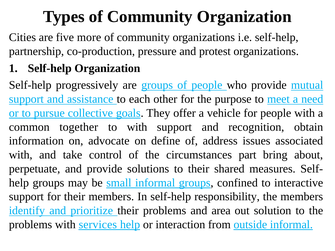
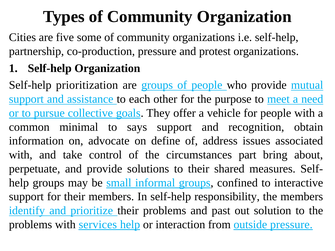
more: more -> some
progressively: progressively -> prioritization
together: together -> minimal
to with: with -> says
area: area -> past
outside informal: informal -> pressure
